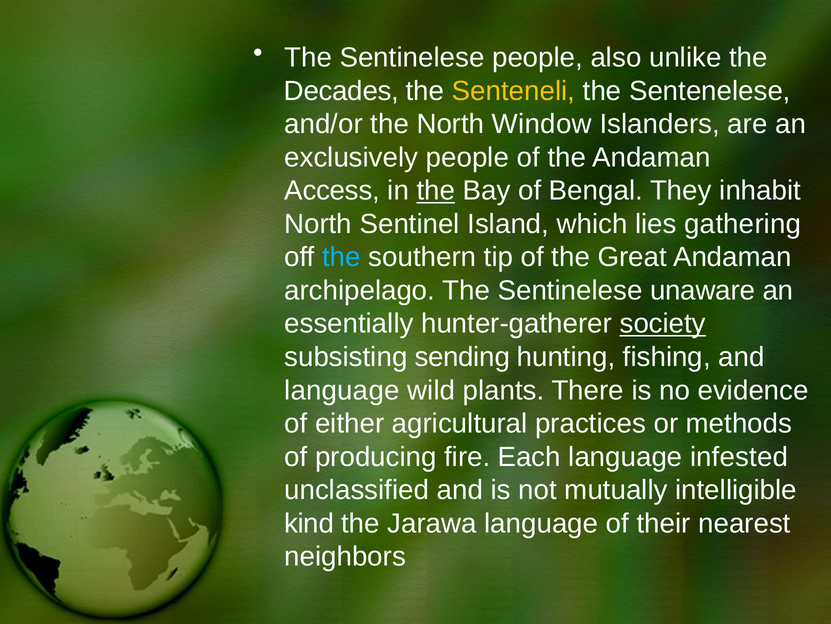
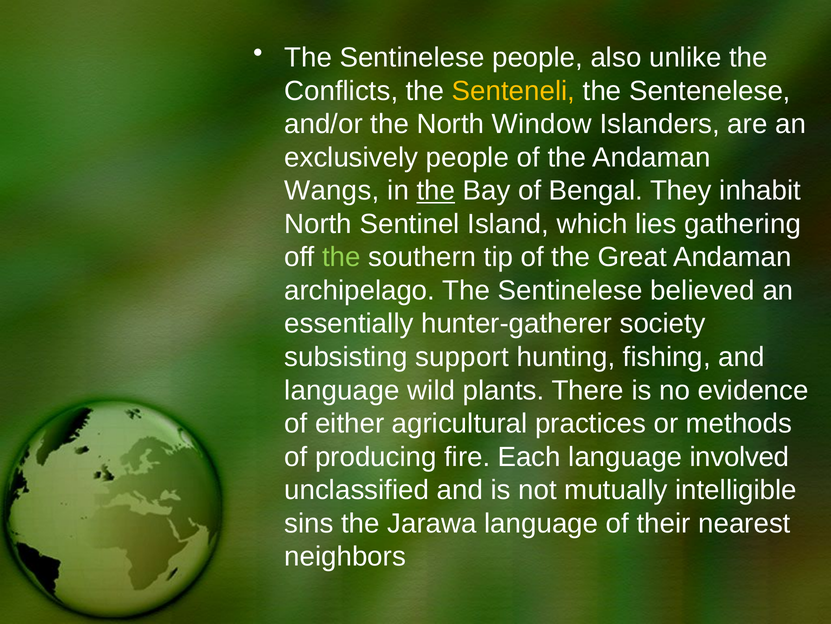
Decades: Decades -> Conflicts
Access: Access -> Wangs
the at (341, 257) colour: light blue -> light green
unaware: unaware -> believed
society underline: present -> none
sending: sending -> support
infested: infested -> involved
kind: kind -> sins
